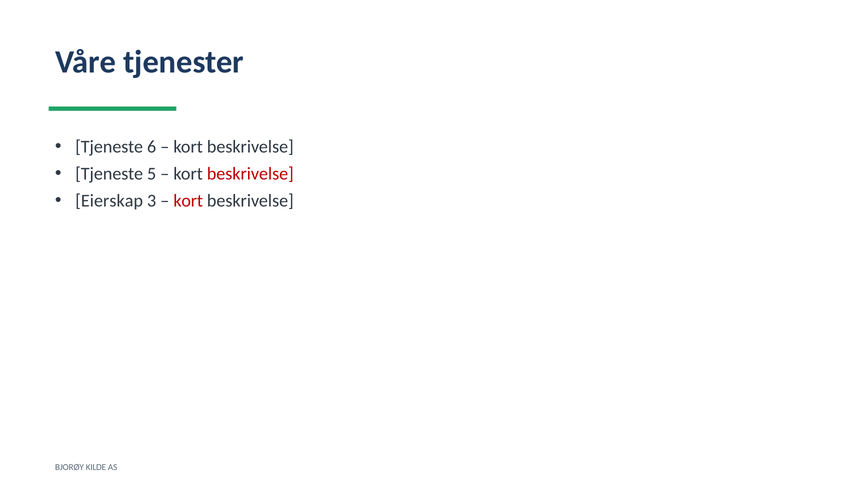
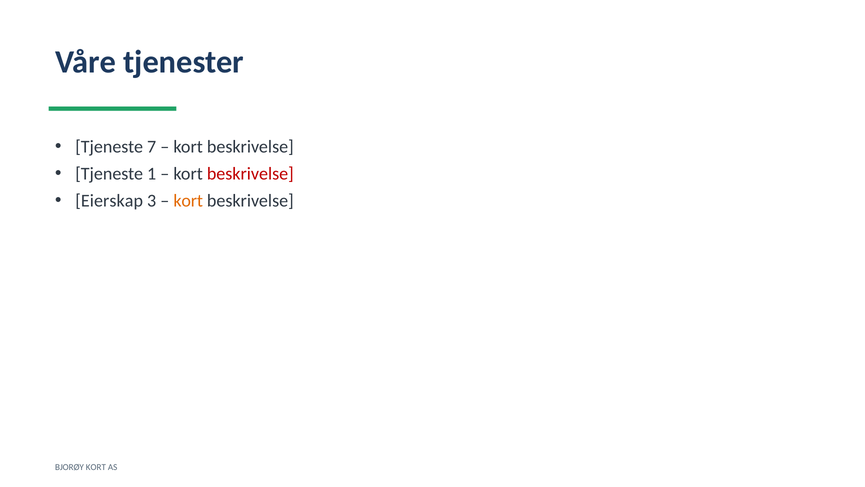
6: 6 -> 7
5: 5 -> 1
kort at (188, 201) colour: red -> orange
BJORØY KILDE: KILDE -> KORT
